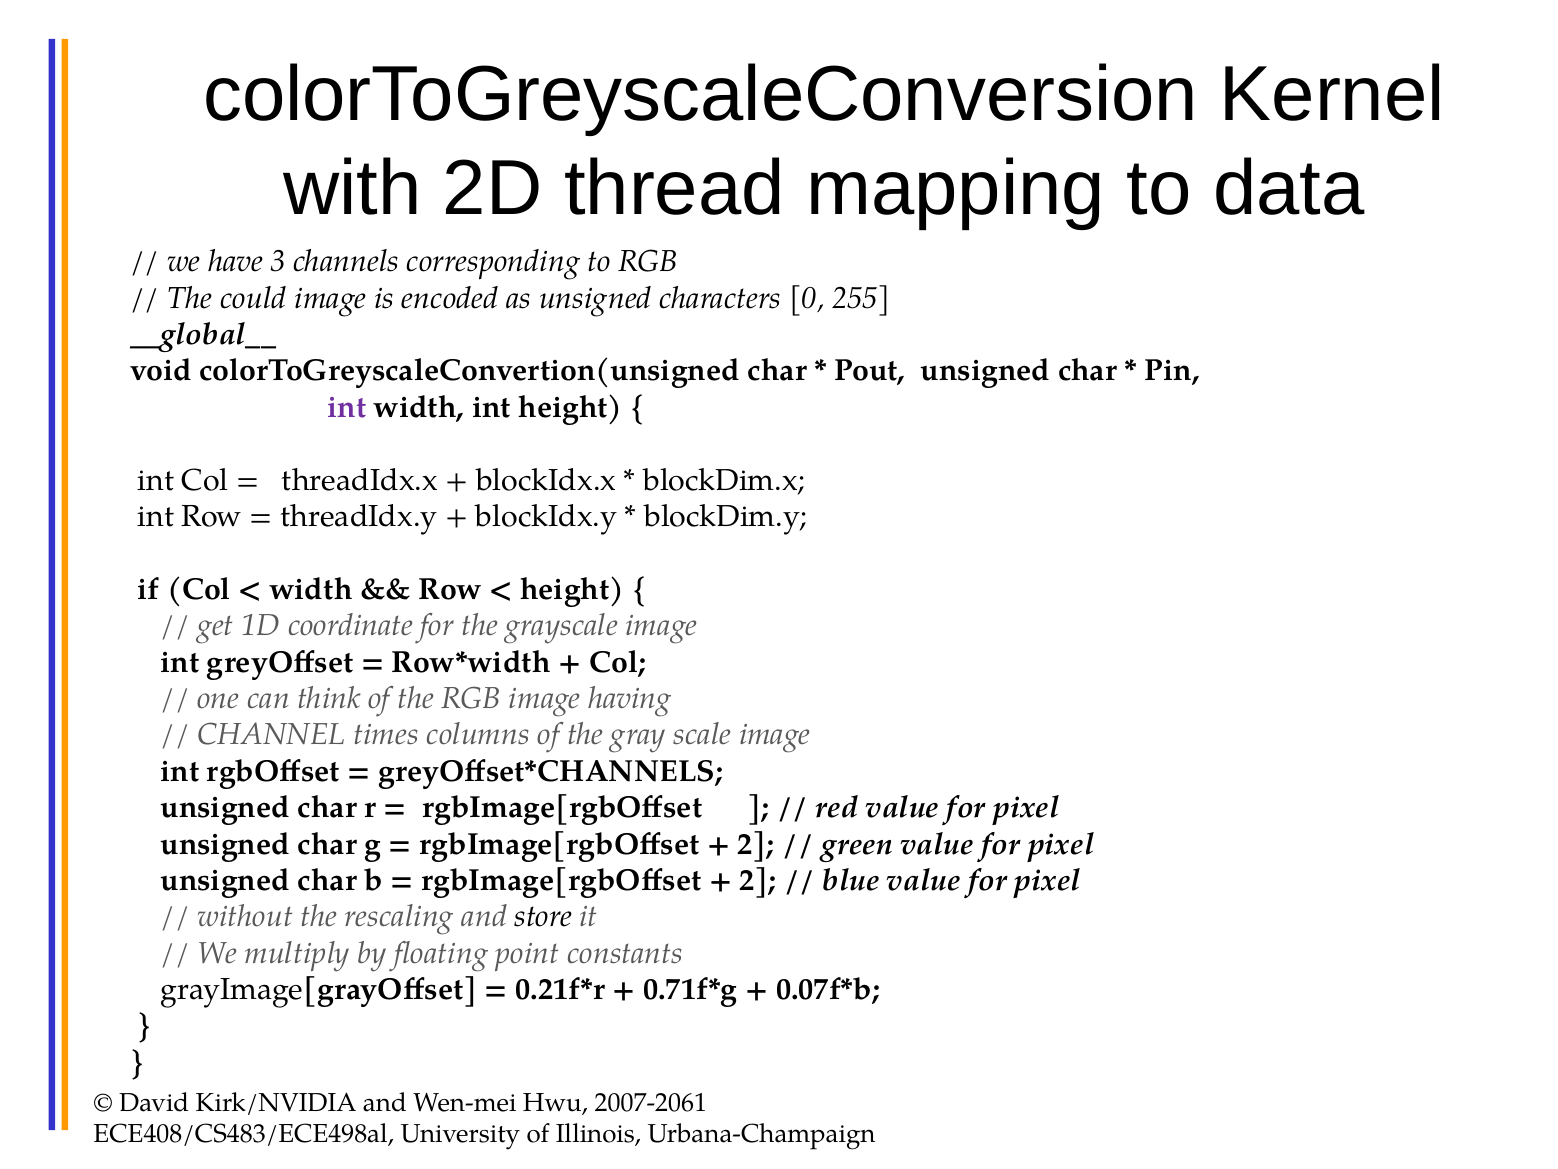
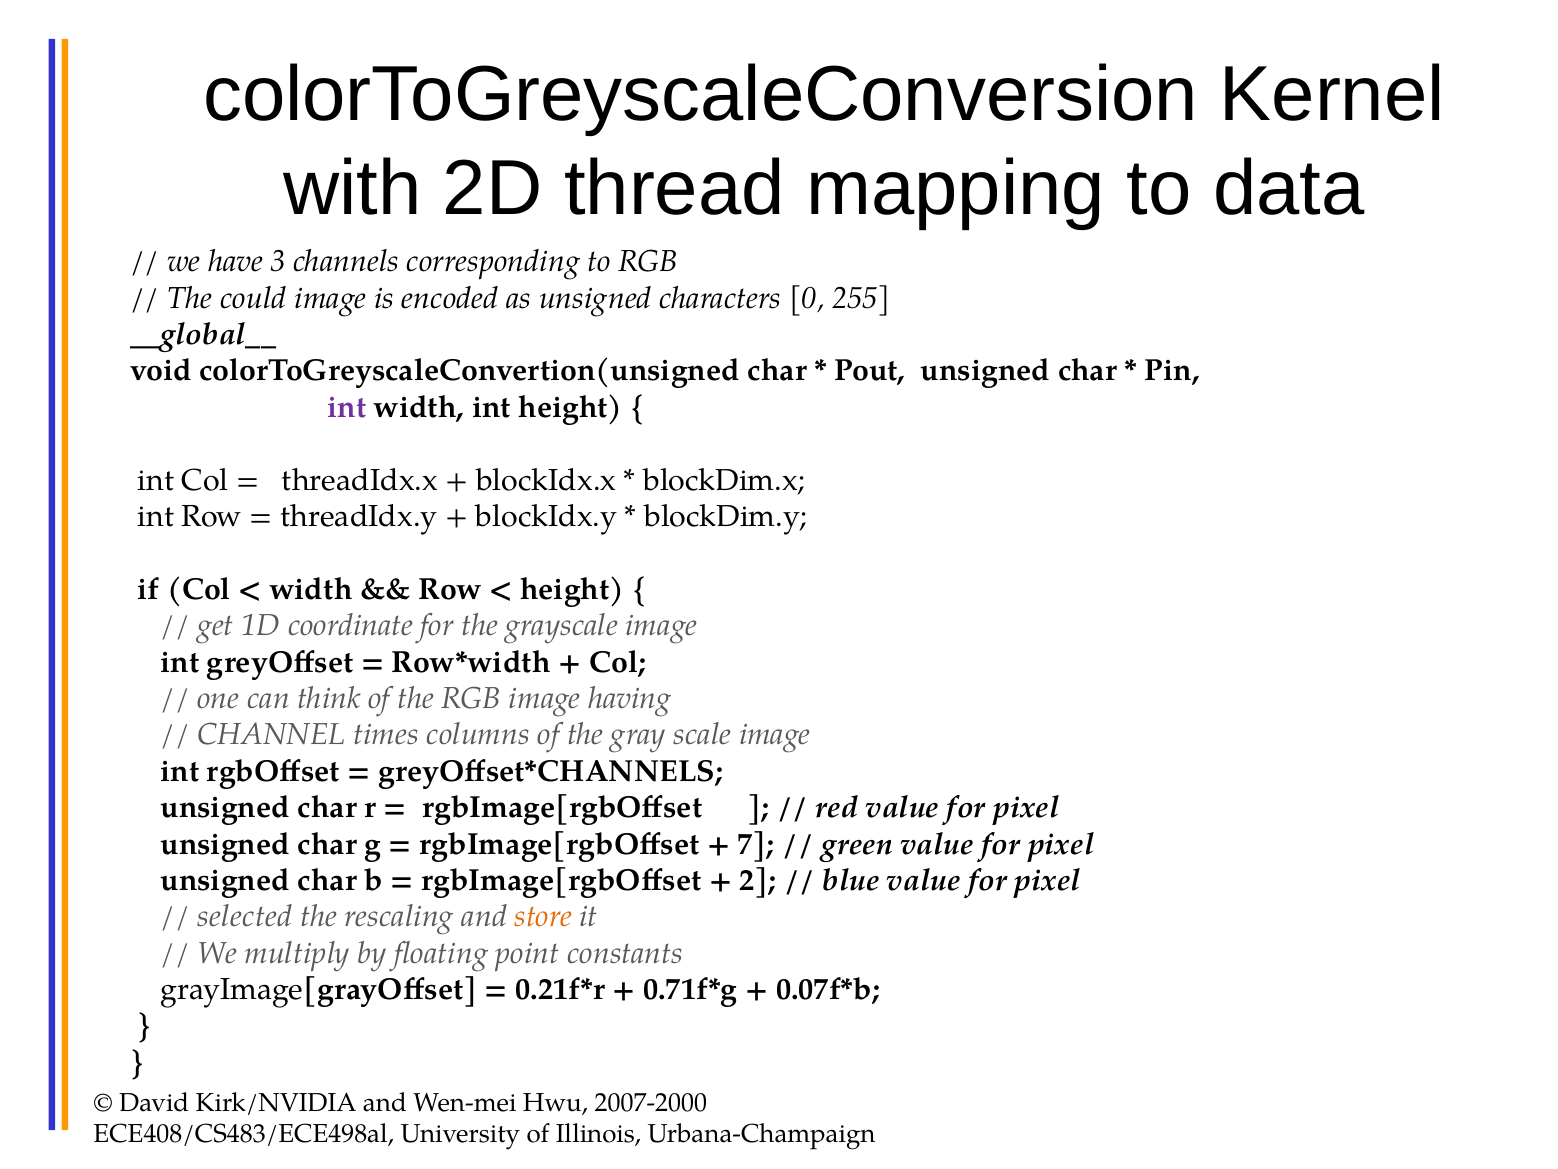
2 at (756, 844): 2 -> 7
without: without -> selected
store colour: black -> orange
2007-2061: 2007-2061 -> 2007-2000
